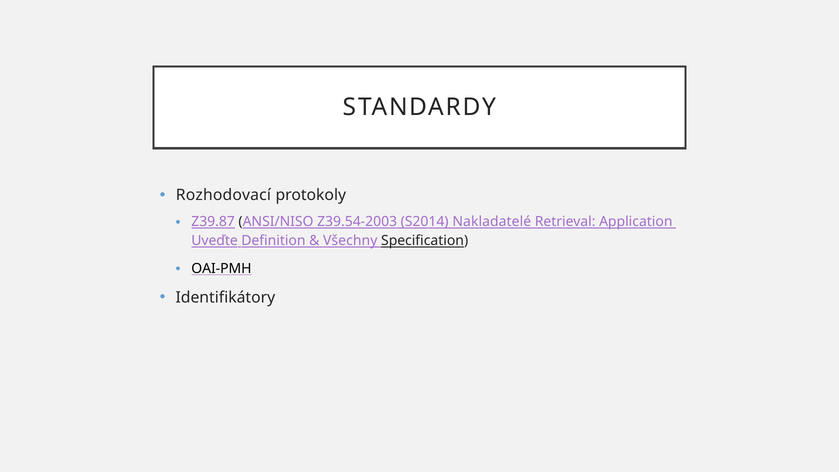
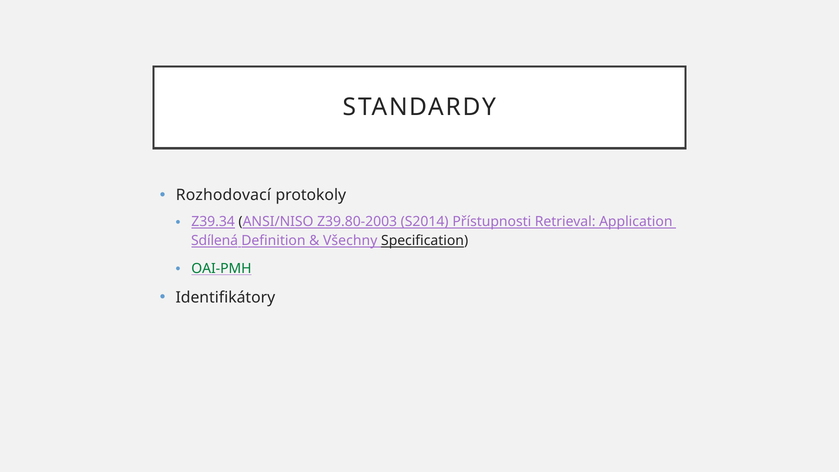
Z39.87: Z39.87 -> Z39.34
Z39.54-2003: Z39.54-2003 -> Z39.80-2003
Nakladatelé: Nakladatelé -> Přístupnosti
Uveďte: Uveďte -> Sdílená
OAI-PMH colour: black -> green
